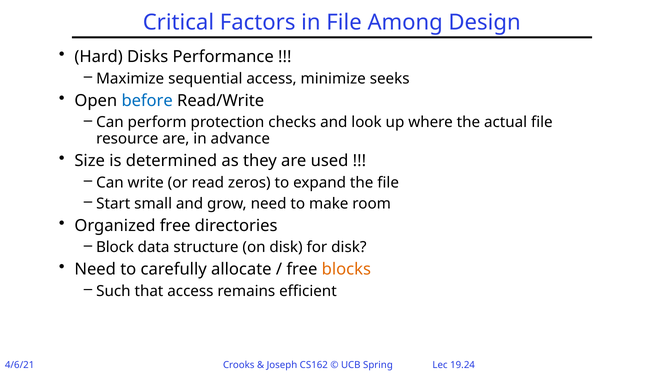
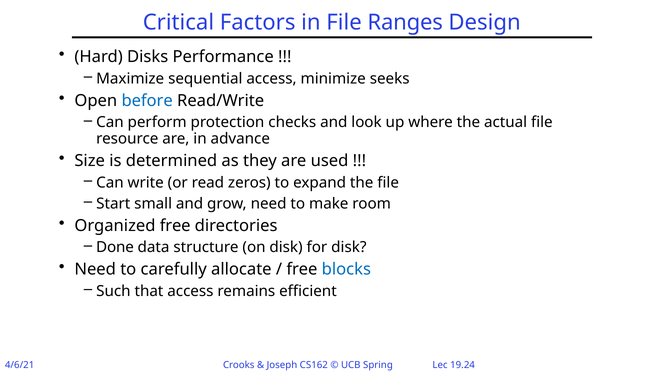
Among: Among -> Ranges
Block: Block -> Done
blocks colour: orange -> blue
